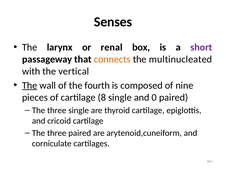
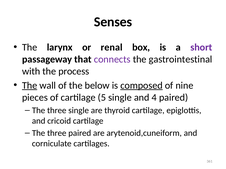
connects colour: orange -> purple
multinucleated: multinucleated -> gastrointestinal
vertical: vertical -> process
fourth: fourth -> below
composed underline: none -> present
8: 8 -> 5
0: 0 -> 4
